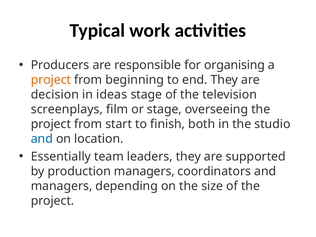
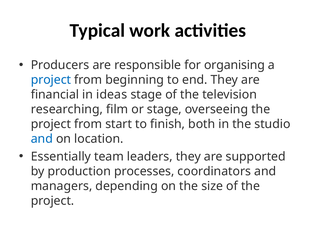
project at (51, 80) colour: orange -> blue
decision: decision -> financial
screenplays: screenplays -> researching
production managers: managers -> processes
